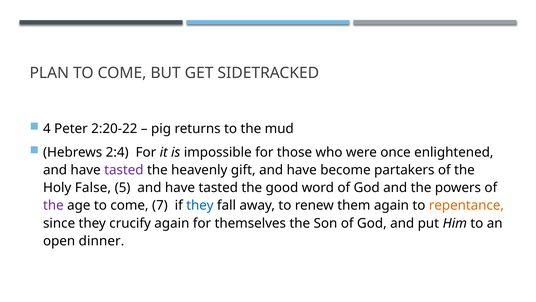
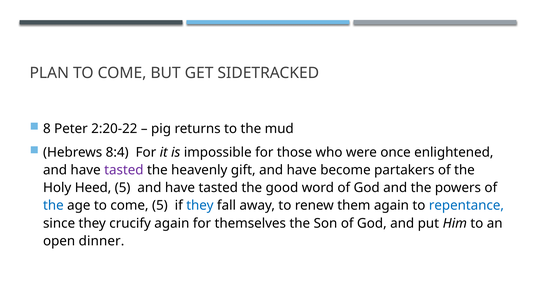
4: 4 -> 8
2:4: 2:4 -> 8:4
False: False -> Heed
the at (53, 205) colour: purple -> blue
come 7: 7 -> 5
repentance colour: orange -> blue
